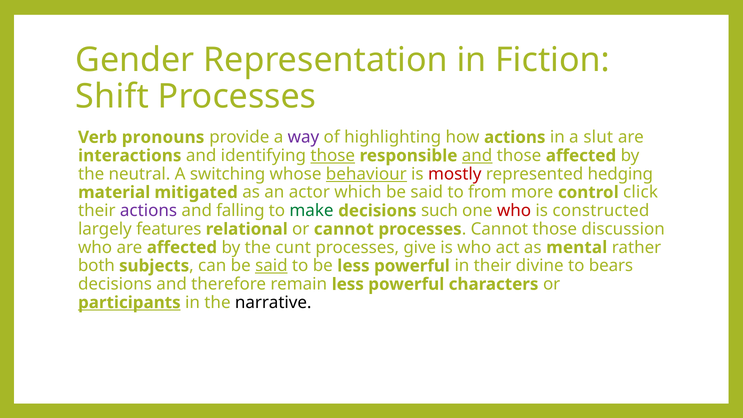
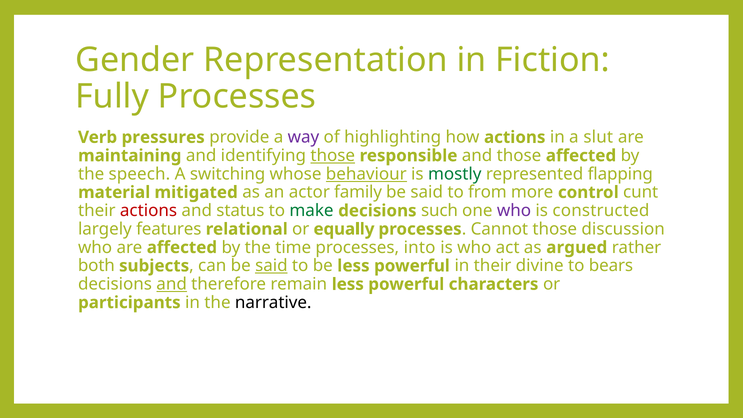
Shift: Shift -> Fully
pronouns: pronouns -> pressures
interactions: interactions -> maintaining
and at (477, 156) underline: present -> none
neutral: neutral -> speech
mostly colour: red -> green
hedging: hedging -> flapping
which: which -> family
click: click -> cunt
actions at (149, 211) colour: purple -> red
falling: falling -> status
who at (514, 211) colour: red -> purple
or cannot: cannot -> equally
cunt: cunt -> time
give: give -> into
mental: mental -> argued
and at (172, 284) underline: none -> present
participants underline: present -> none
